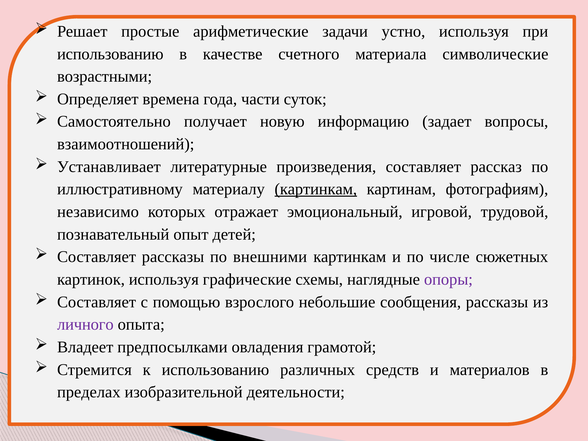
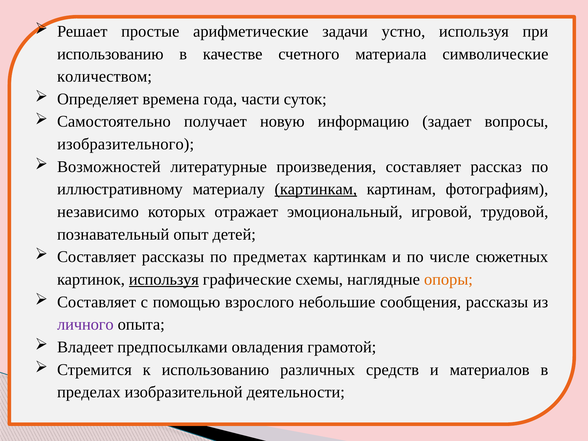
возрастными: возрастными -> количеством
взаимоотношений: взаимоотношений -> изобразительного
Устанавливает: Устанавливает -> Возможностей
внешними: внешними -> предметах
используя at (164, 279) underline: none -> present
опоры colour: purple -> orange
